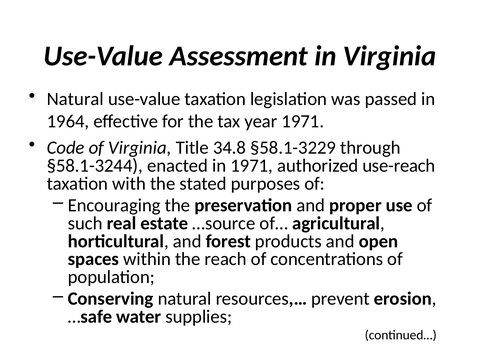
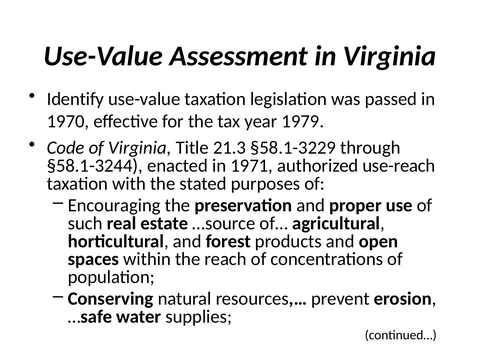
Natural at (75, 99): Natural -> Identify
1964: 1964 -> 1970
year 1971: 1971 -> 1979
34.8: 34.8 -> 21.3
